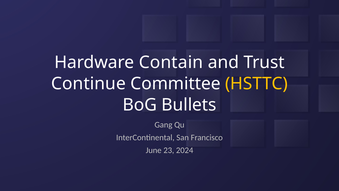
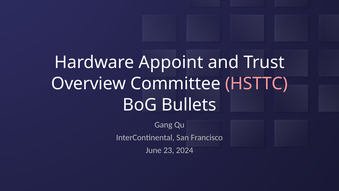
Contain: Contain -> Appoint
Continue: Continue -> Overview
HSTTC colour: yellow -> pink
